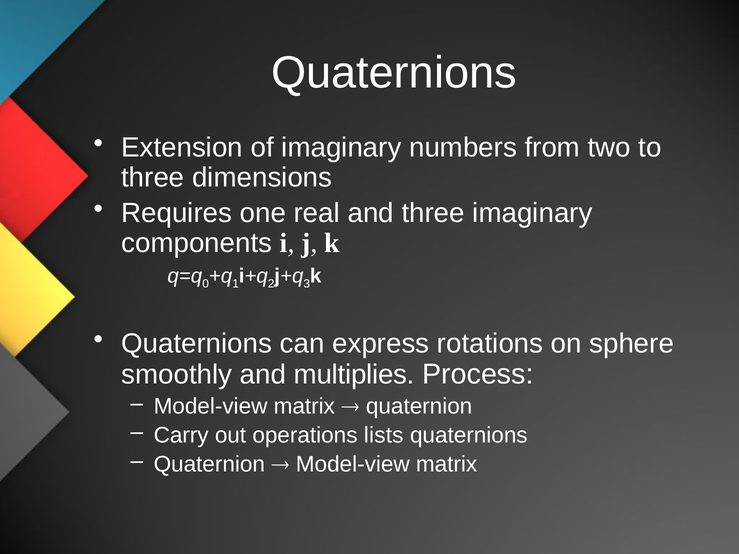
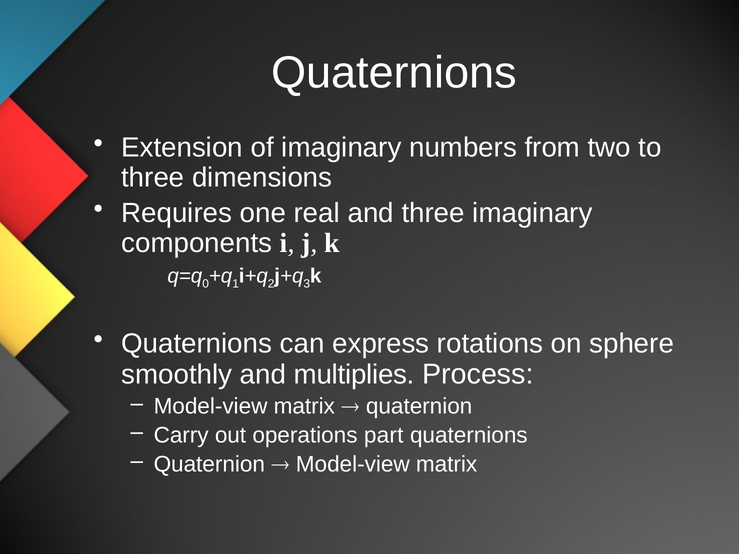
lists: lists -> part
